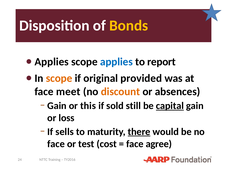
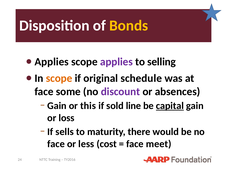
applies at (116, 61) colour: blue -> purple
report: report -> selling
provided: provided -> schedule
meet: meet -> some
discount colour: orange -> purple
still: still -> line
there underline: present -> none
test: test -> less
agree: agree -> meet
